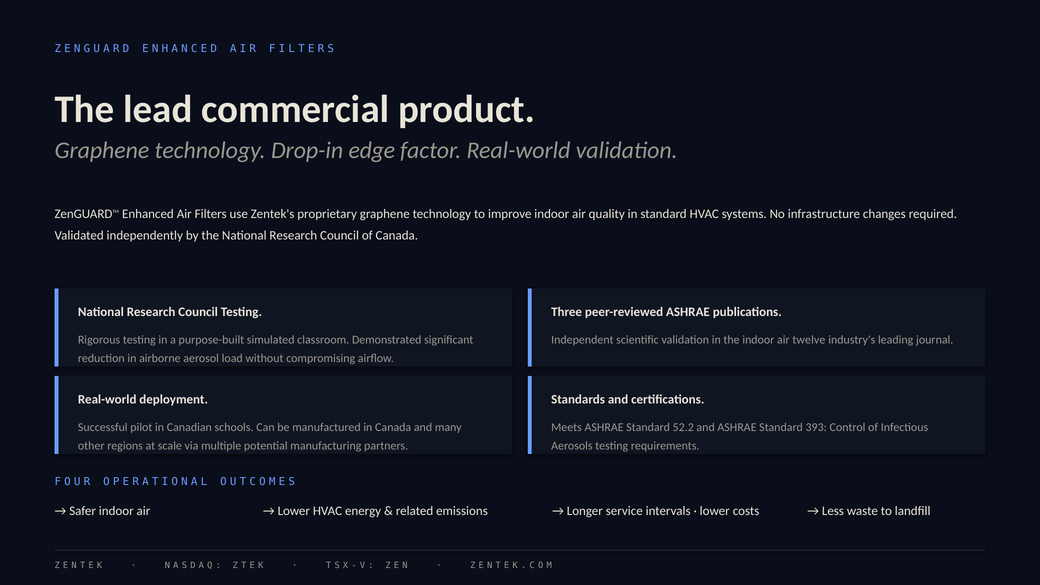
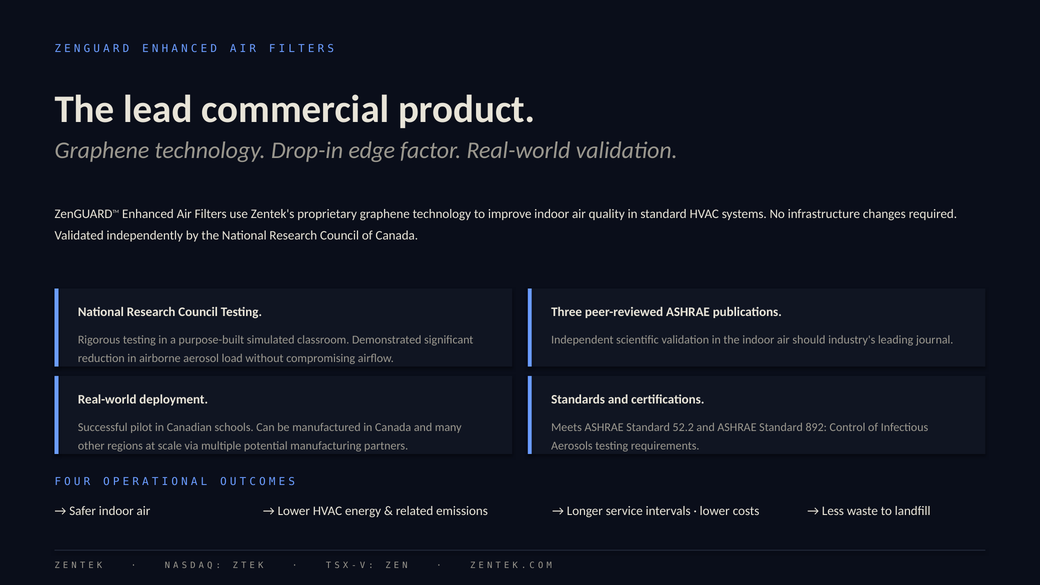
twelve: twelve -> should
393: 393 -> 892
